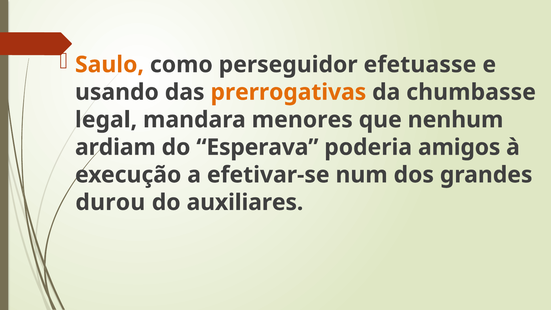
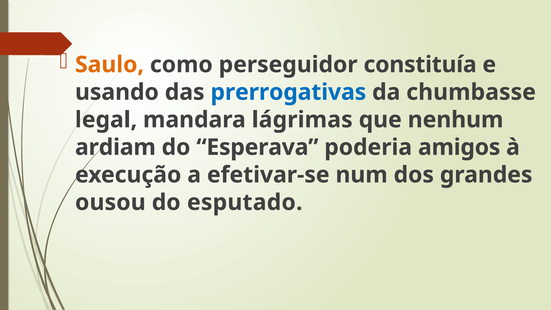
efetuasse: efetuasse -> constituía
prerrogativas colour: orange -> blue
menores: menores -> lágrimas
durou: durou -> ousou
auxiliares: auxiliares -> esputado
